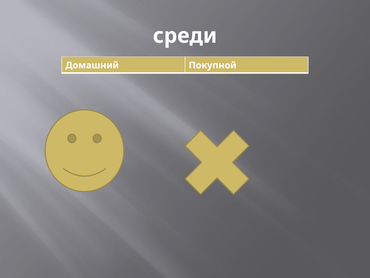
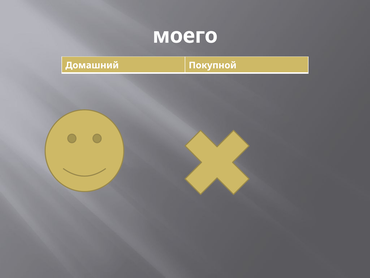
среди: среди -> моего
